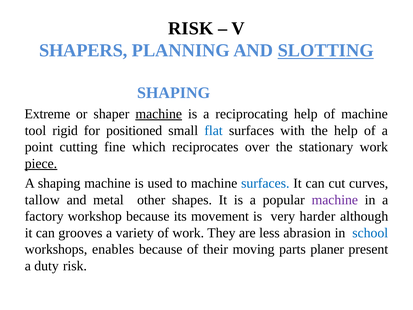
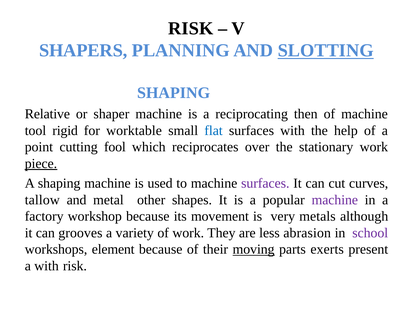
Extreme: Extreme -> Relative
machine at (159, 114) underline: present -> none
reciprocating help: help -> then
positioned: positioned -> worktable
fine: fine -> fool
surfaces at (265, 183) colour: blue -> purple
harder: harder -> metals
school colour: blue -> purple
enables: enables -> element
moving underline: none -> present
planer: planer -> exerts
a duty: duty -> with
